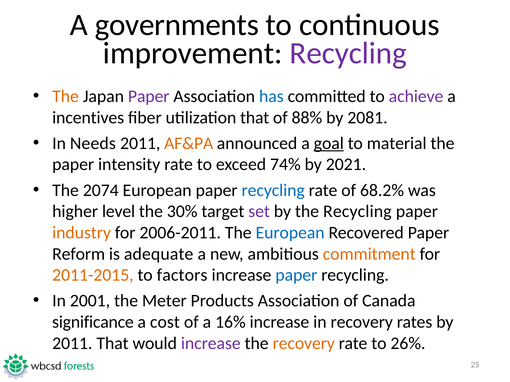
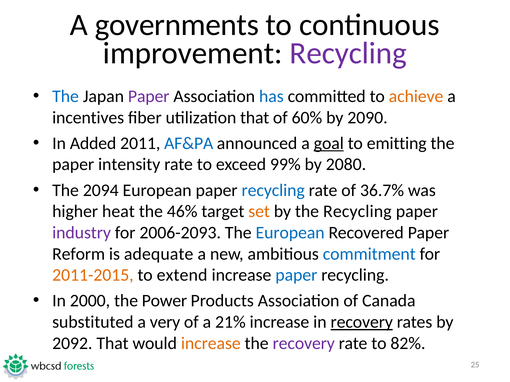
The at (66, 96) colour: orange -> blue
achieve colour: purple -> orange
88%: 88% -> 60%
2081: 2081 -> 2090
Needs: Needs -> Added
AF&PA colour: orange -> blue
material: material -> emitting
74%: 74% -> 99%
2021: 2021 -> 2080
2074: 2074 -> 2094
68.2%: 68.2% -> 36.7%
level: level -> heat
30%: 30% -> 46%
set colour: purple -> orange
industry colour: orange -> purple
2006-2011: 2006-2011 -> 2006-2093
commitment colour: orange -> blue
factors: factors -> extend
2001: 2001 -> 2000
Meter: Meter -> Power
significance: significance -> substituted
cost: cost -> very
16%: 16% -> 21%
recovery at (362, 322) underline: none -> present
2011 at (72, 344): 2011 -> 2092
increase at (211, 344) colour: purple -> orange
recovery at (304, 344) colour: orange -> purple
26%: 26% -> 82%
